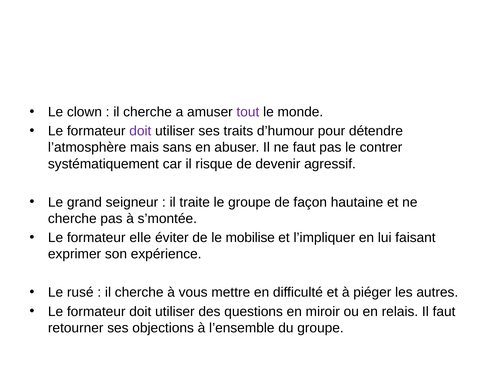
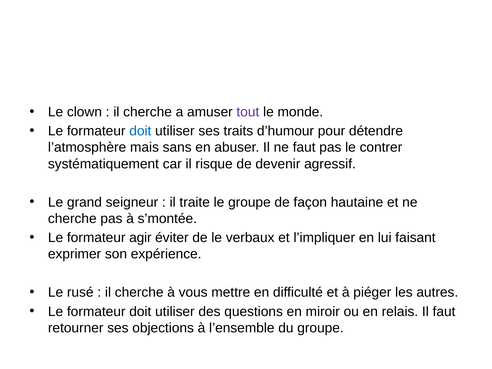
doit at (140, 131) colour: purple -> blue
elle: elle -> agir
mobilise: mobilise -> verbaux
